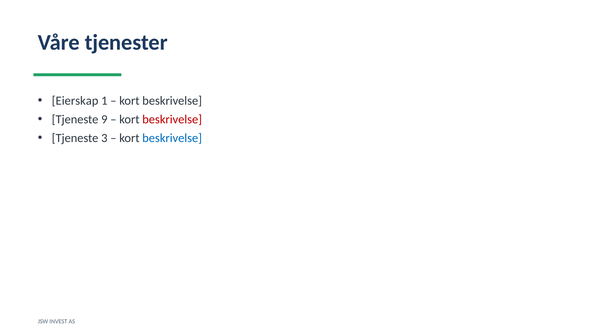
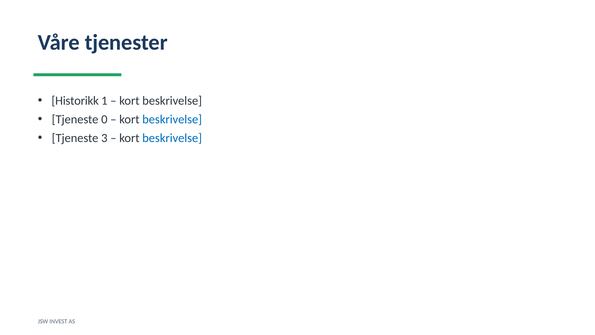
Eierskap: Eierskap -> Historikk
9: 9 -> 0
beskrivelse at (172, 119) colour: red -> blue
